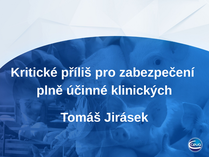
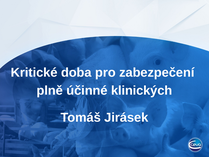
příliš: příliš -> doba
